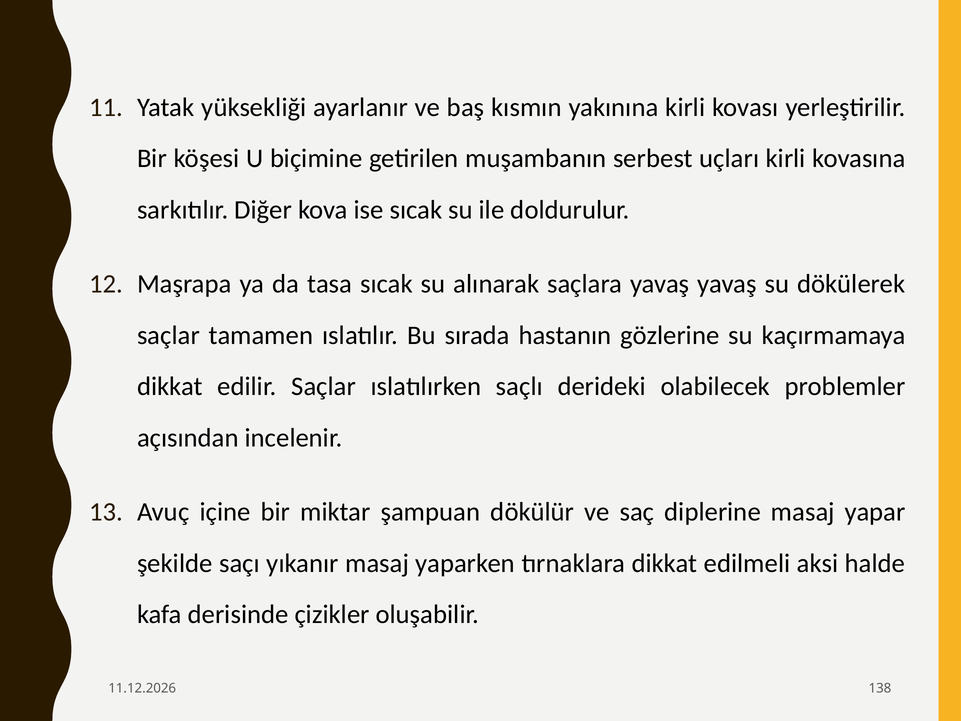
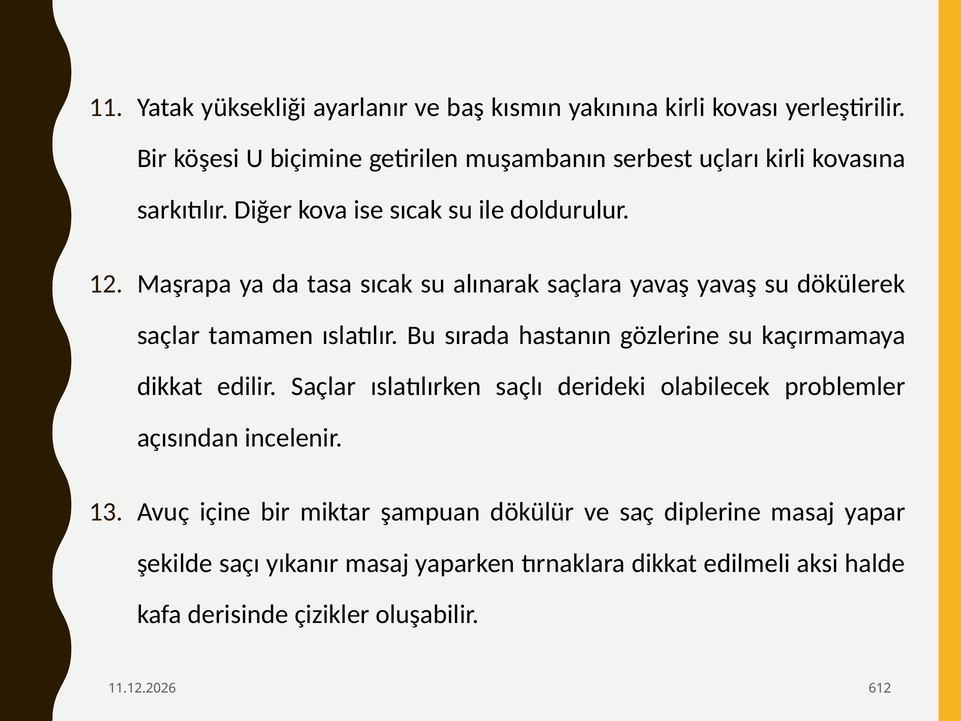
138: 138 -> 612
